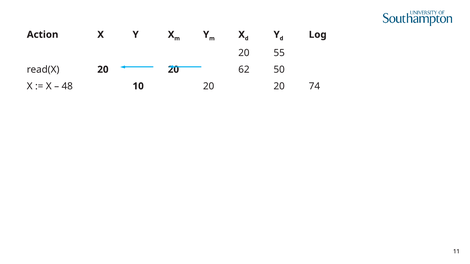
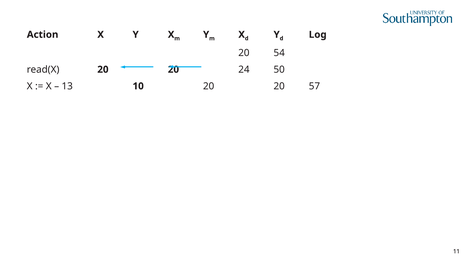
55: 55 -> 54
62: 62 -> 24
48: 48 -> 13
74: 74 -> 57
